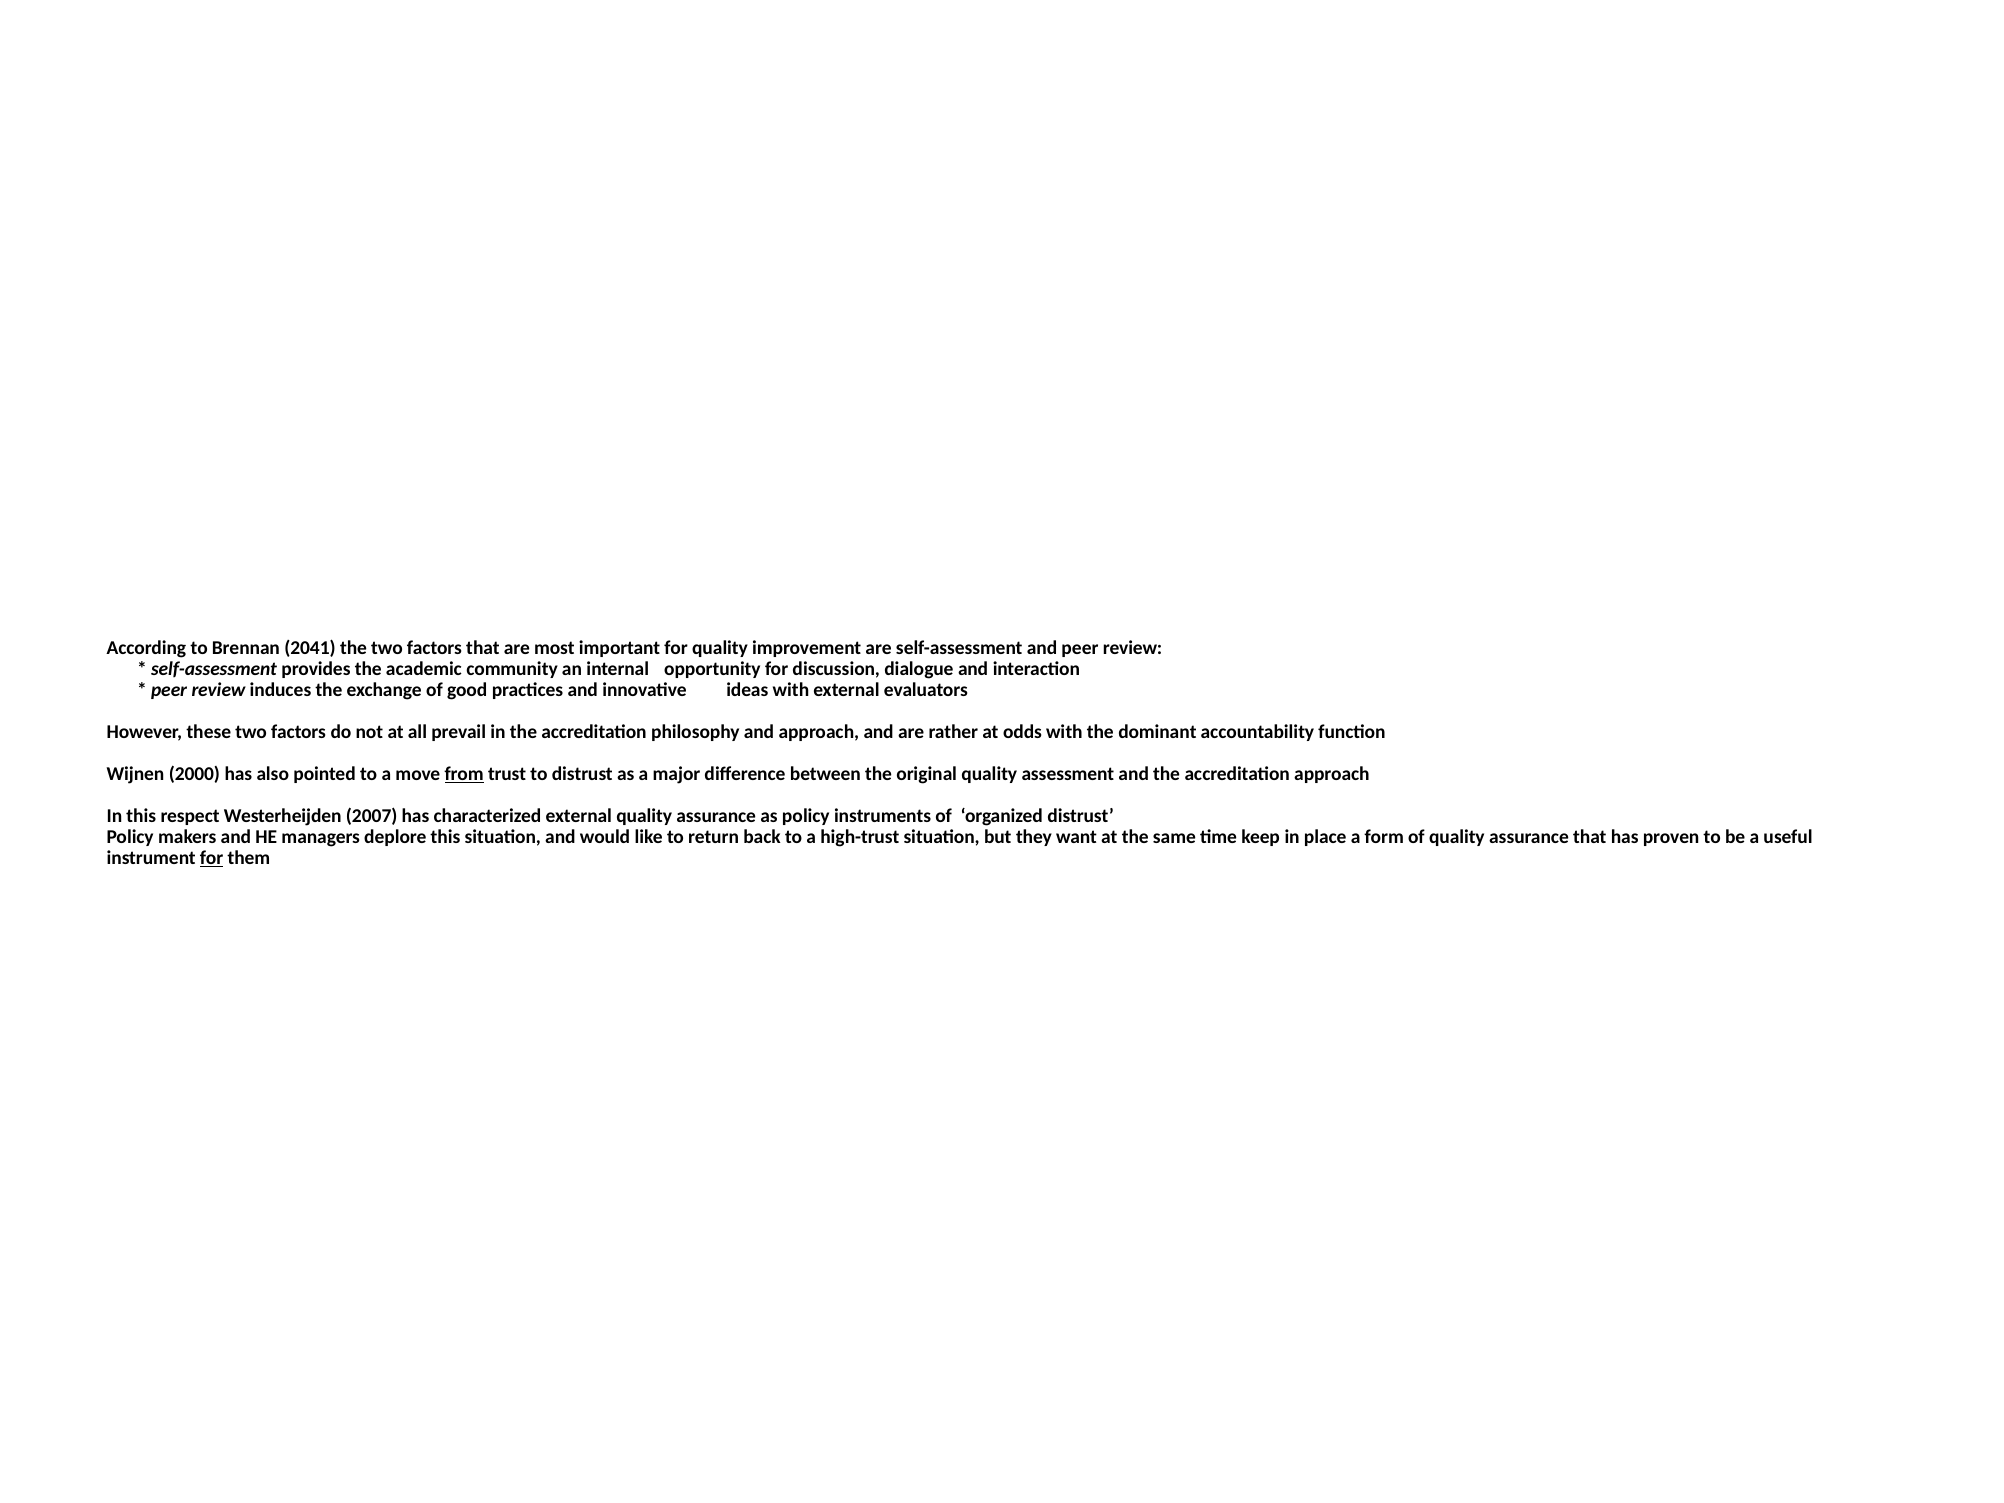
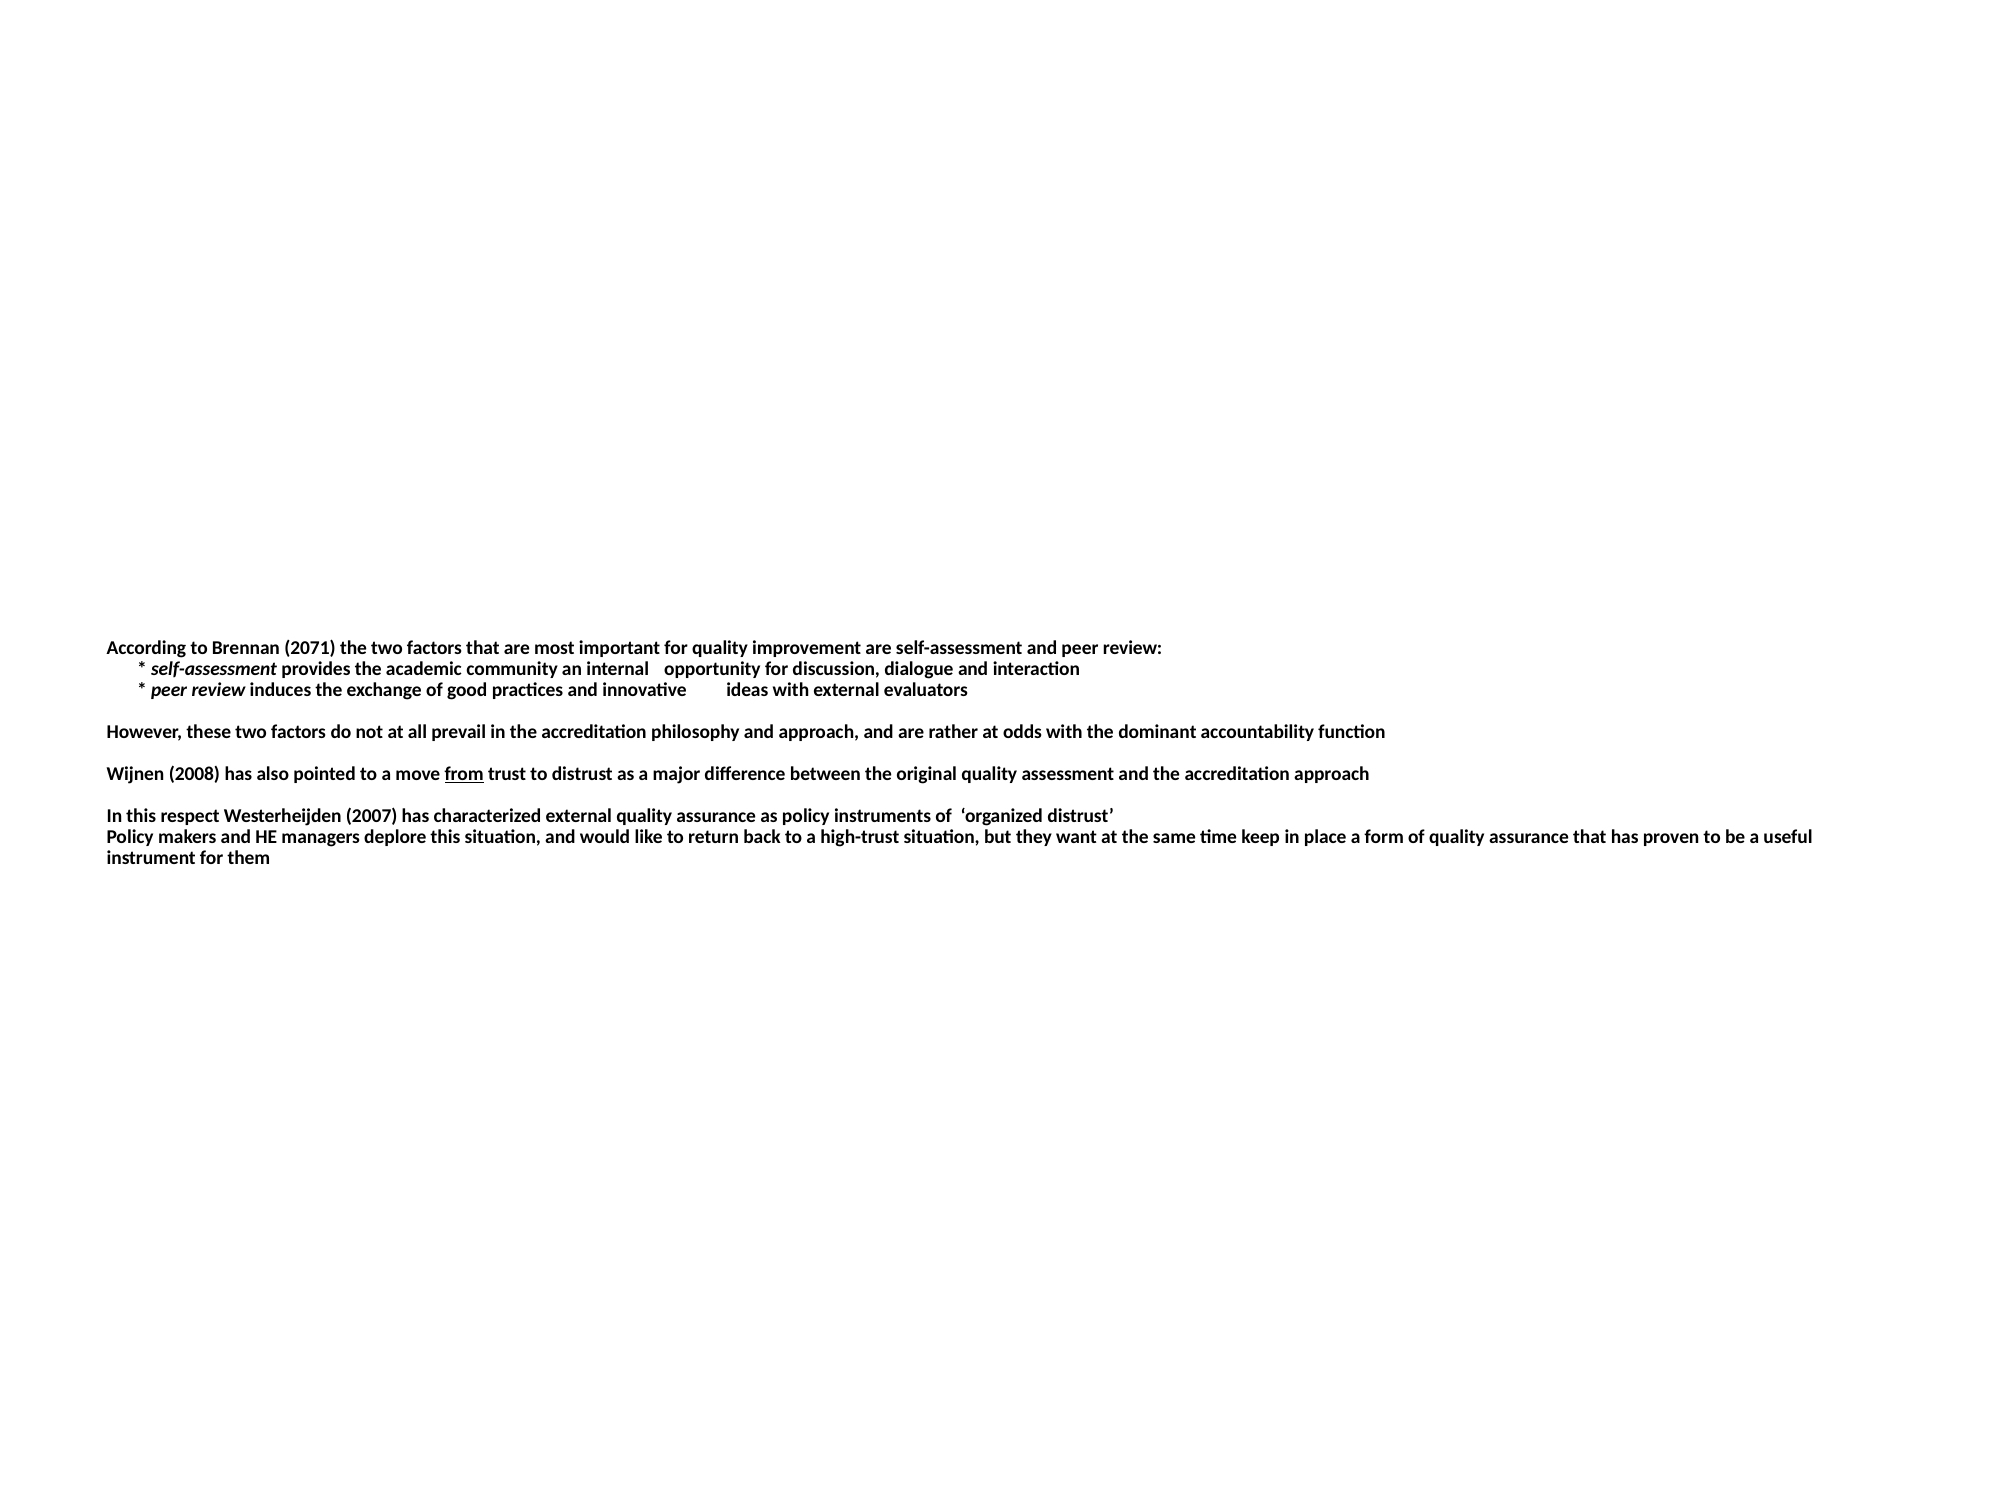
2041: 2041 -> 2071
2000: 2000 -> 2008
for at (212, 858) underline: present -> none
